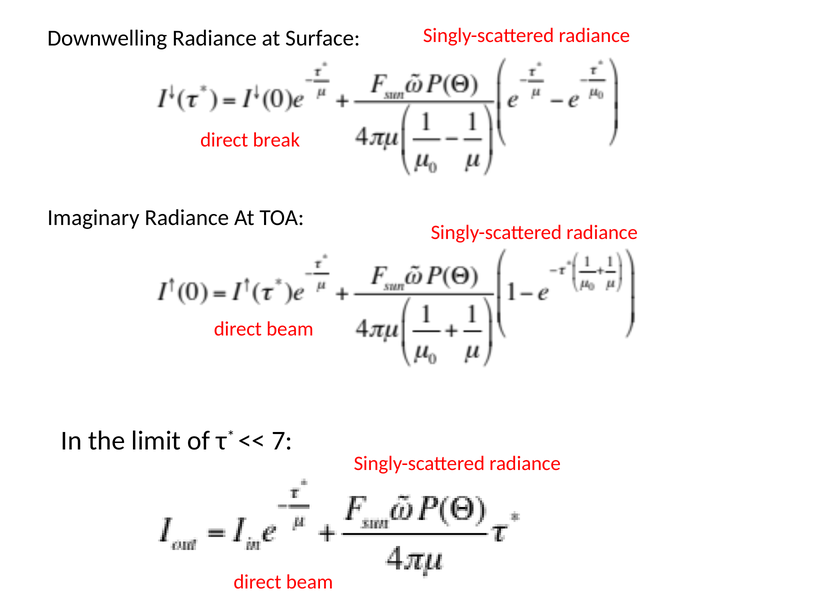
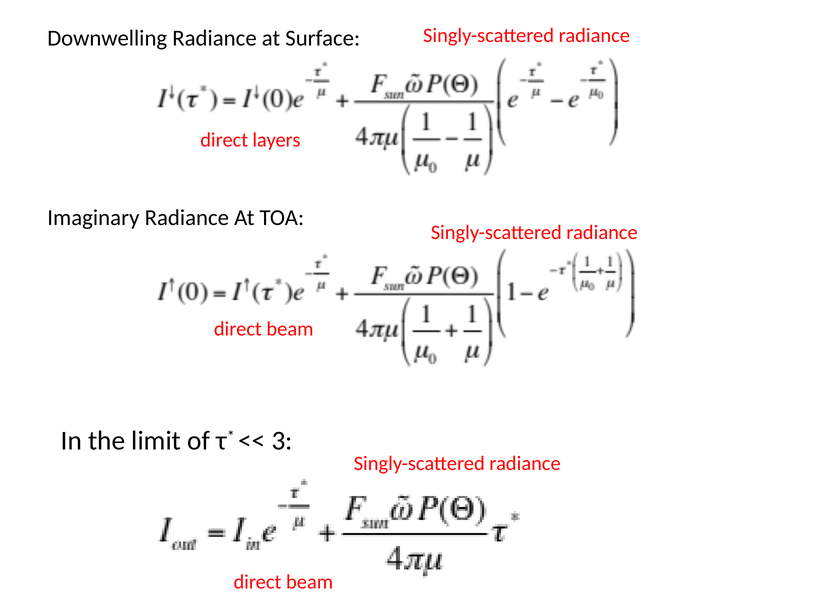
break: break -> layers
7: 7 -> 3
